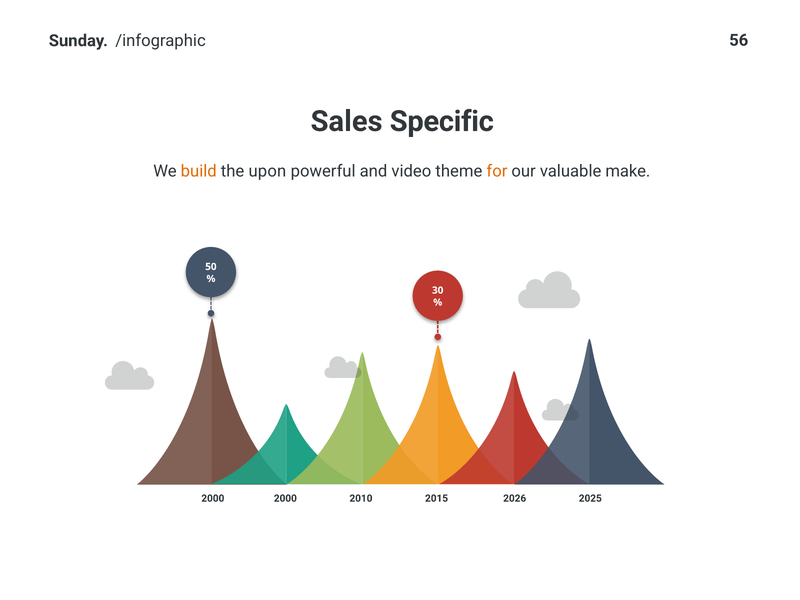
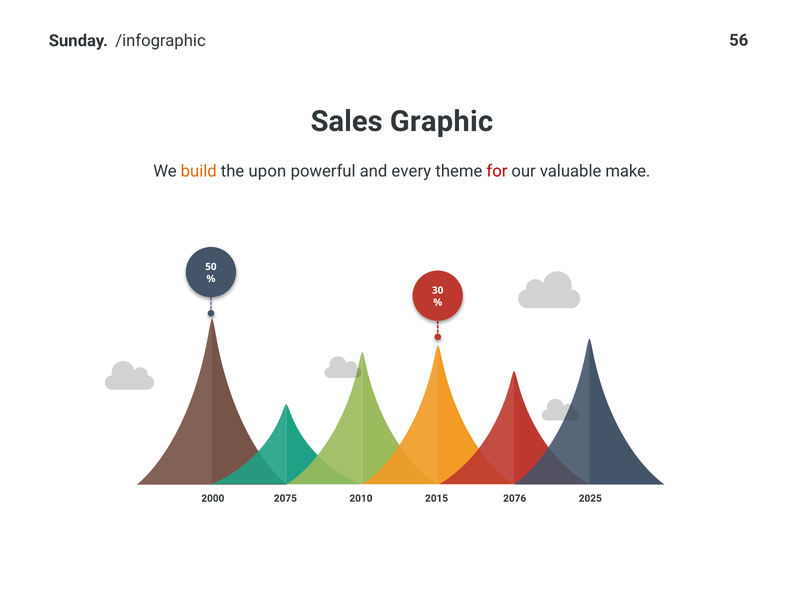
Specific: Specific -> Graphic
video: video -> every
for colour: orange -> red
2000 2000: 2000 -> 2075
2026: 2026 -> 2076
